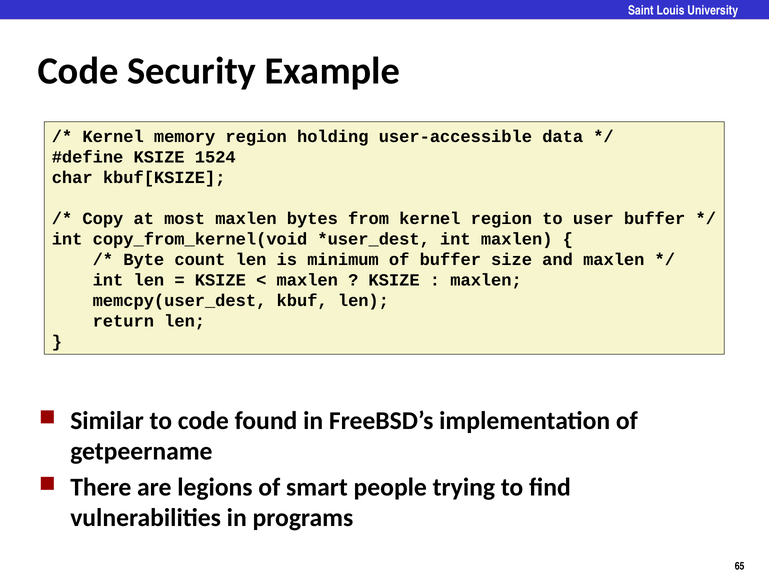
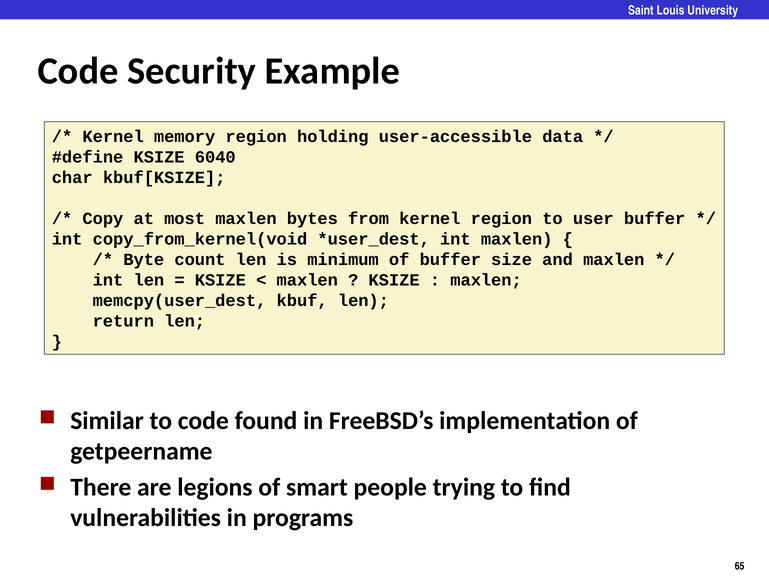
1524: 1524 -> 6040
